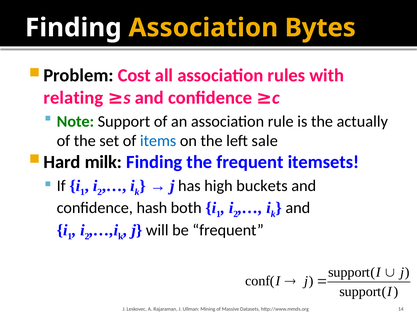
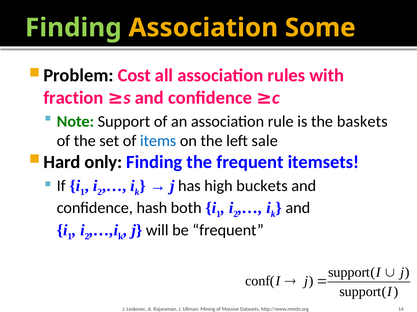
Finding at (73, 28) colour: white -> light green
Bytes: Bytes -> Some
relating: relating -> fraction
actually: actually -> baskets
milk: milk -> only
